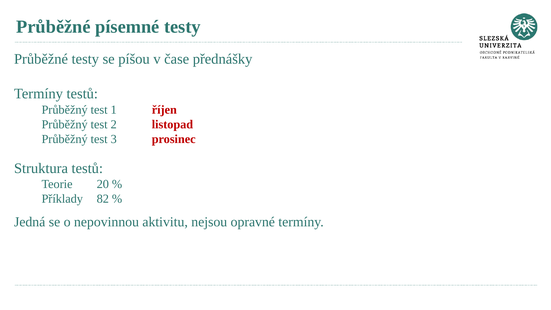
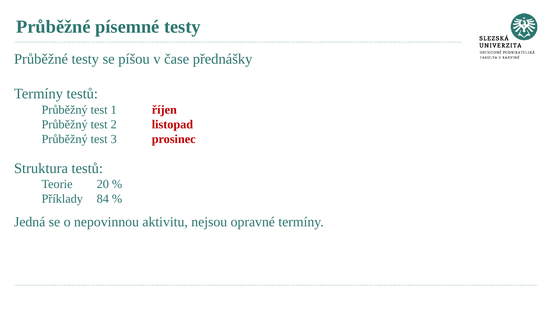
82: 82 -> 84
